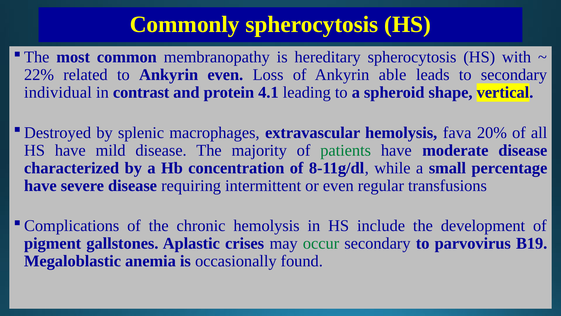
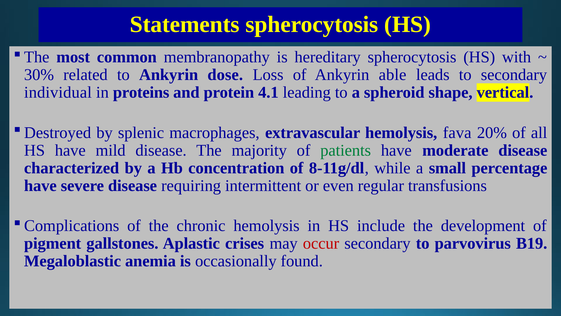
Commonly: Commonly -> Statements
22%: 22% -> 30%
Ankyrin even: even -> dose
contrast: contrast -> proteins
occur colour: green -> red
